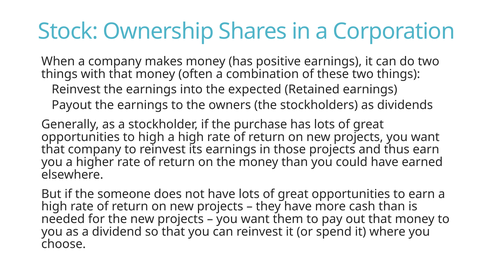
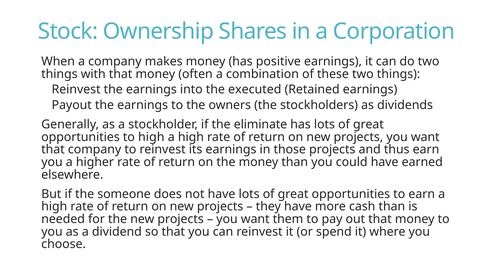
expected: expected -> executed
purchase: purchase -> eliminate
